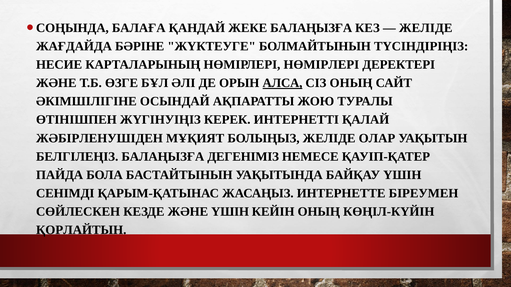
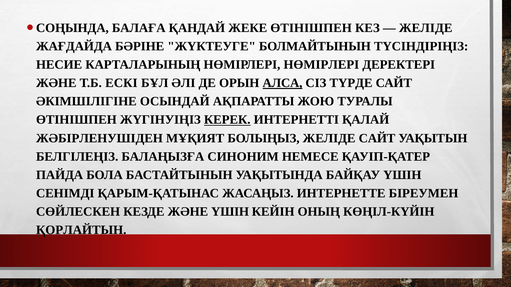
ЖЕКЕ БАЛАҢЫЗҒА: БАЛАҢЫЗҒА -> ӨТІНІШПЕН
ӨЗГЕ: ӨЗГЕ -> ЕСКІ
СІЗ ОНЫҢ: ОНЫҢ -> ТҮРДЕ
КЕРЕК underline: none -> present
ЖЕЛІДЕ ОЛАР: ОЛАР -> САЙТ
ДЕГЕНІМІЗ: ДЕГЕНІМІЗ -> СИНОНИМ
